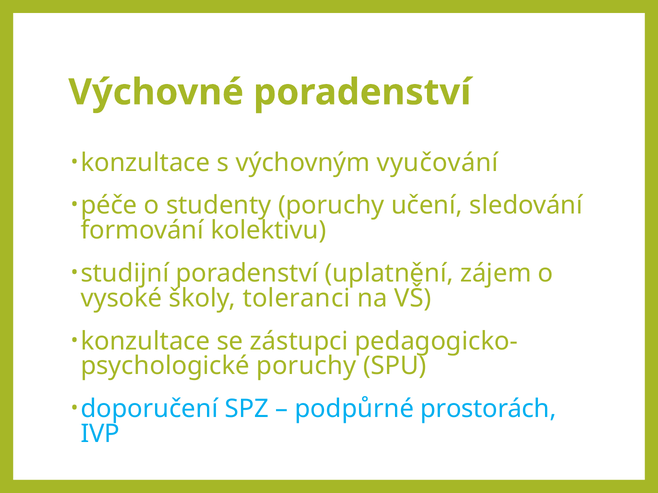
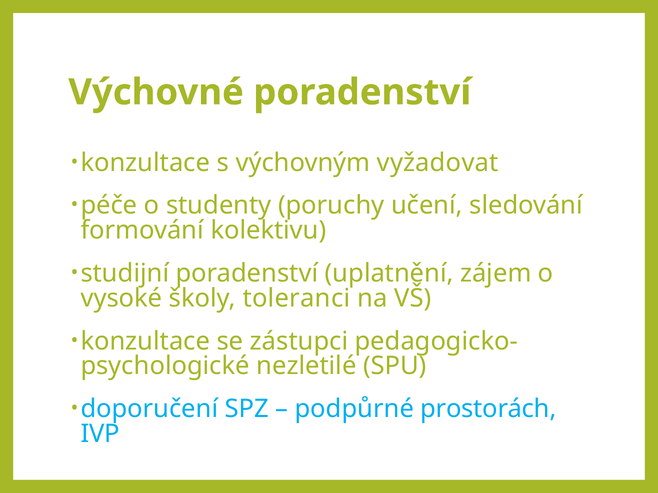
vyučování: vyučování -> vyžadovat
poruchy at (306, 366): poruchy -> nezletilé
